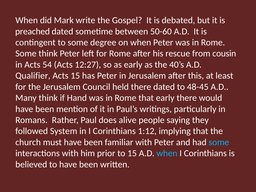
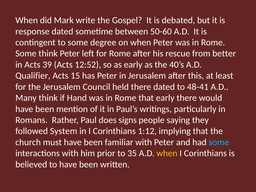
preached: preached -> response
cousin: cousin -> better
54: 54 -> 39
12:27: 12:27 -> 12:52
48-45: 48-45 -> 48-41
alive: alive -> signs
to 15: 15 -> 35
when at (167, 153) colour: light blue -> yellow
